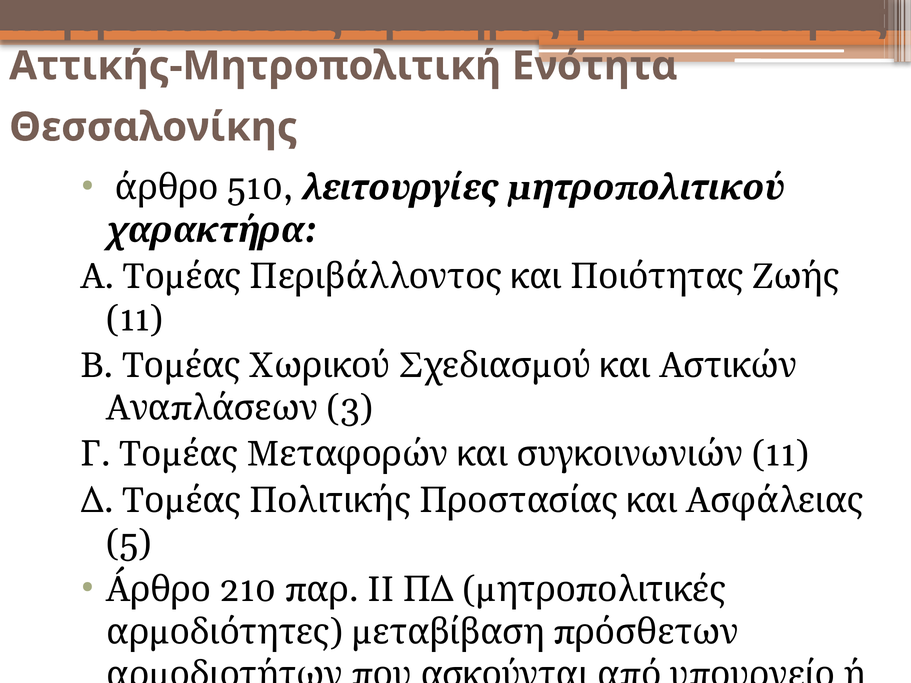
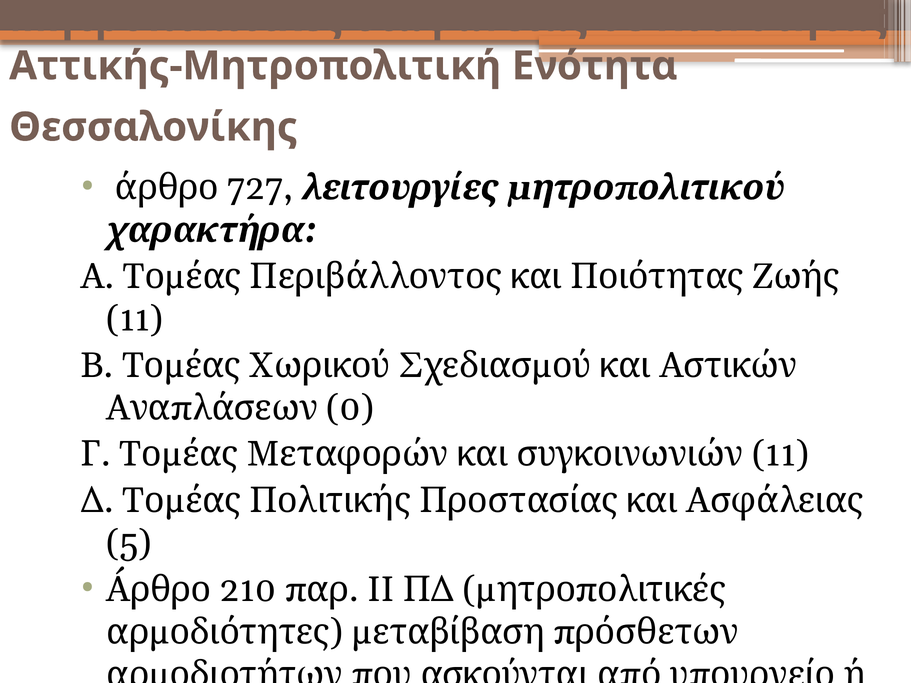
προκήρυξη: προκήρυξη -> διαφάνειας
510: 510 -> 727
3: 3 -> 0
